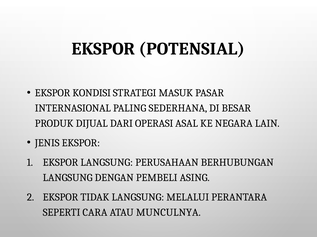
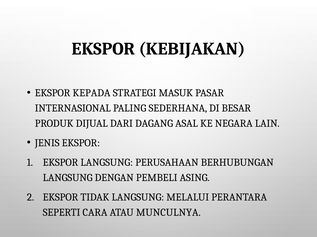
POTENSIAL: POTENSIAL -> KEBIJAKAN
KONDISI: KONDISI -> KEPADA
OPERASI: OPERASI -> DAGANG
